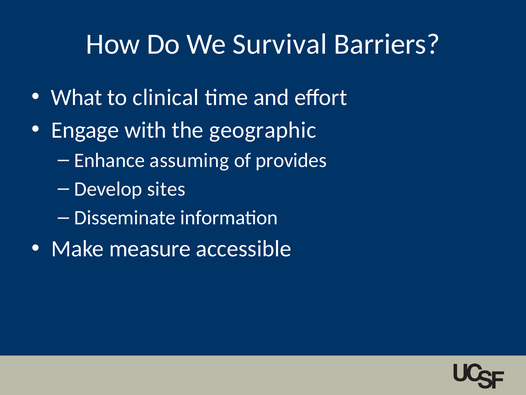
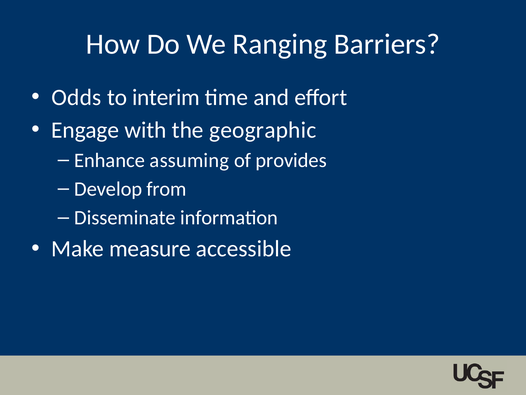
Survival: Survival -> Ranging
What: What -> Odds
clinical: clinical -> interim
sites: sites -> from
